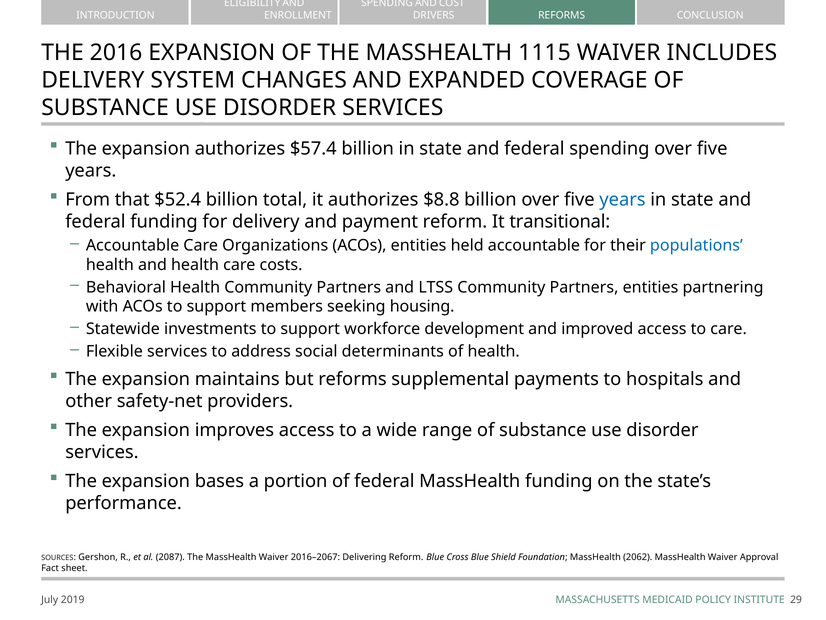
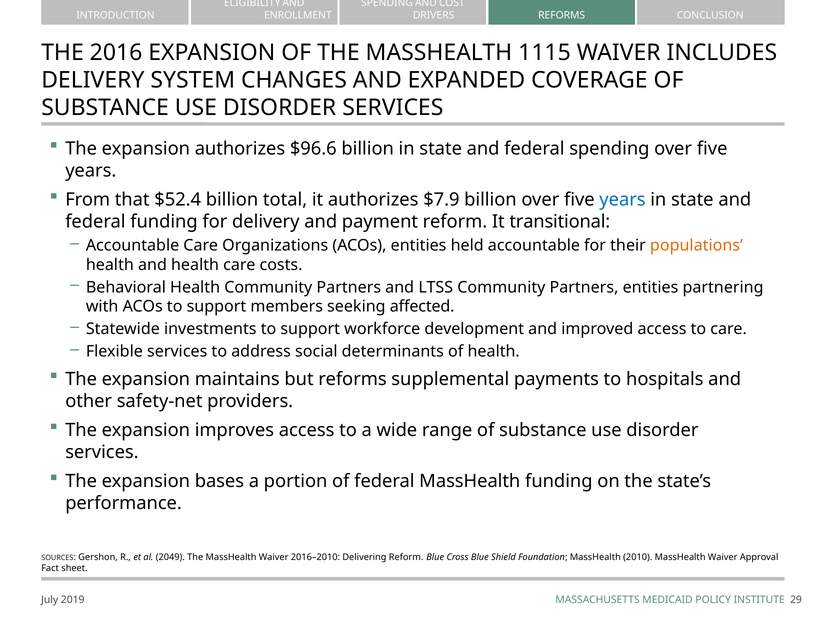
$57.4: $57.4 -> $96.6
$8.8: $8.8 -> $7.9
populations colour: blue -> orange
housing: housing -> affected
2087: 2087 -> 2049
2016–2067: 2016–2067 -> 2016–2010
2062: 2062 -> 2010
